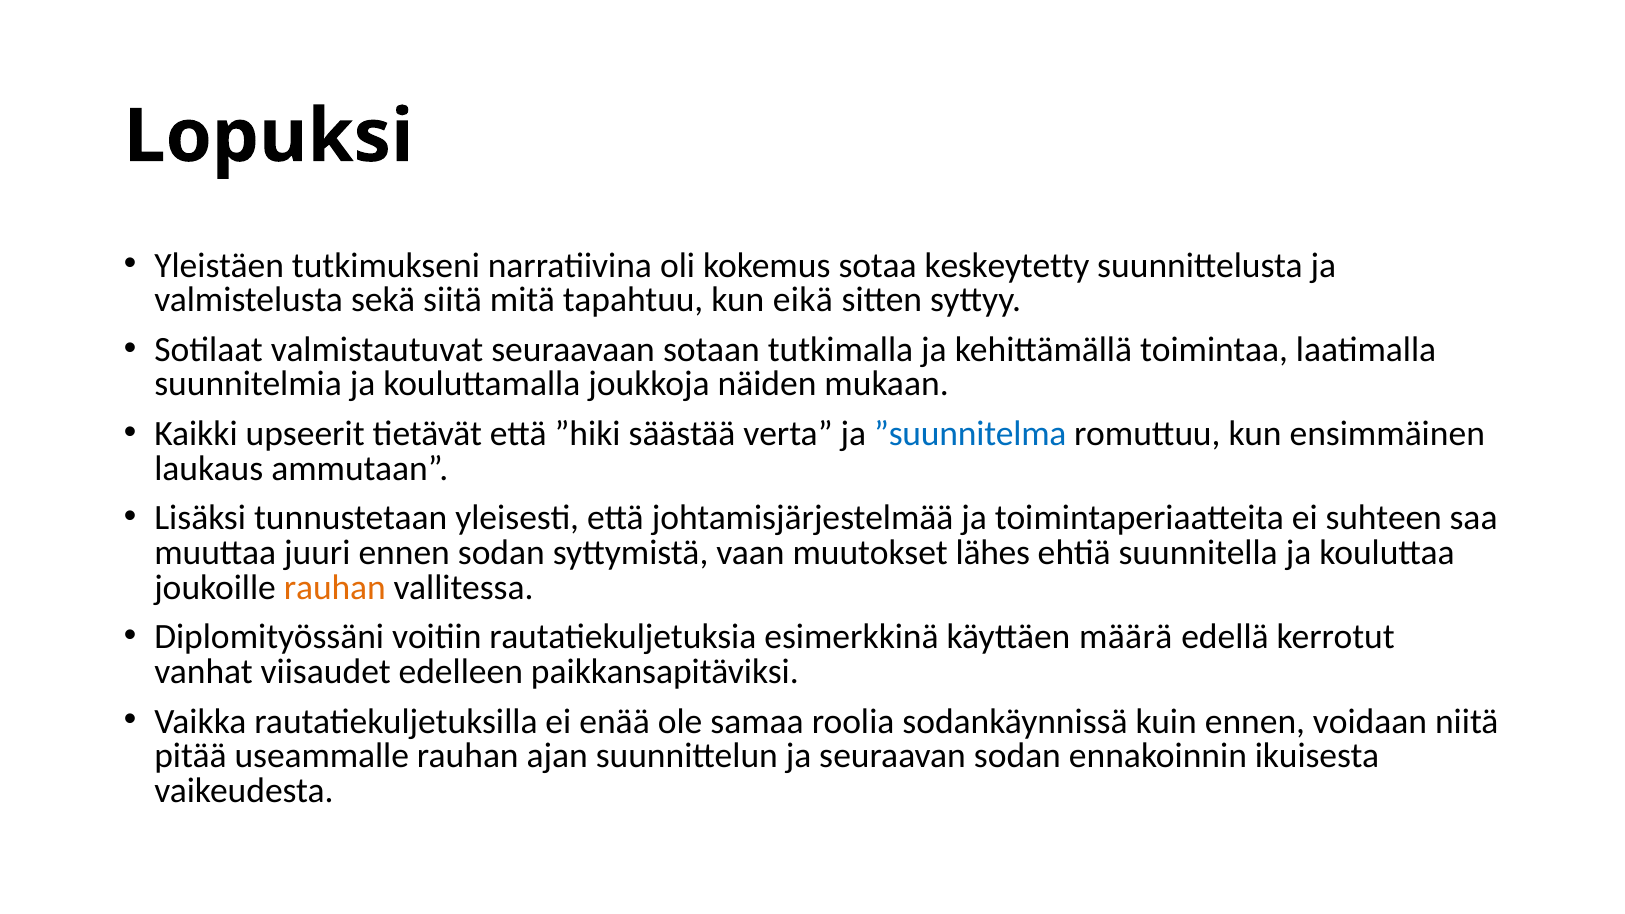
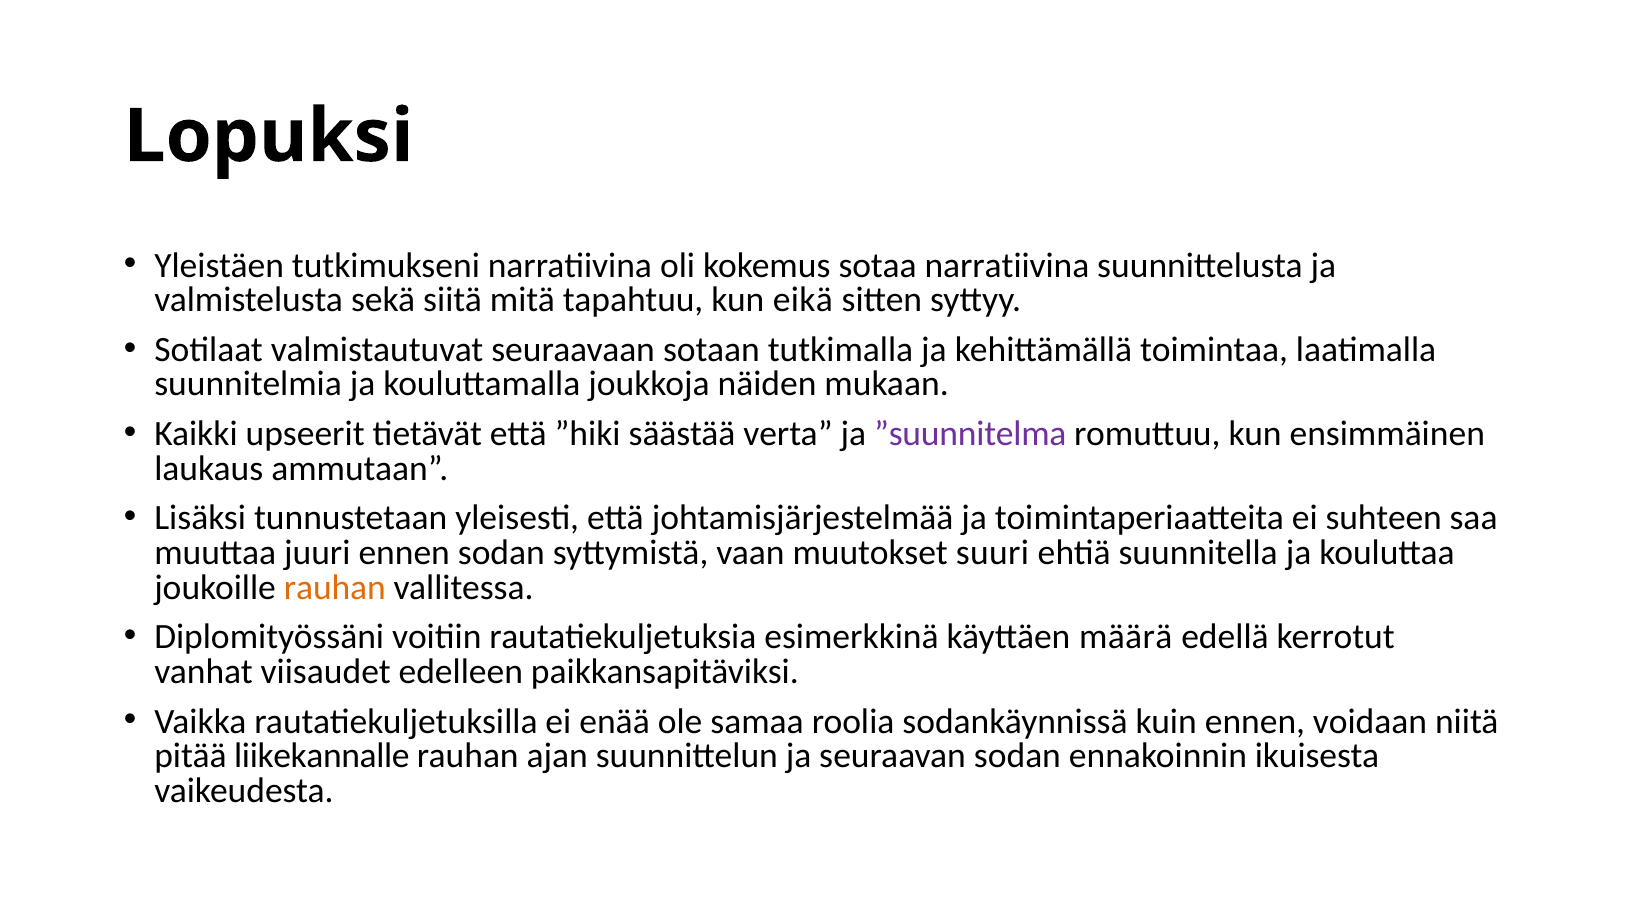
sotaa keskeytetty: keskeytetty -> narratiivina
”suunnitelma colour: blue -> purple
lähes: lähes -> suuri
useammalle: useammalle -> liikekannalle
